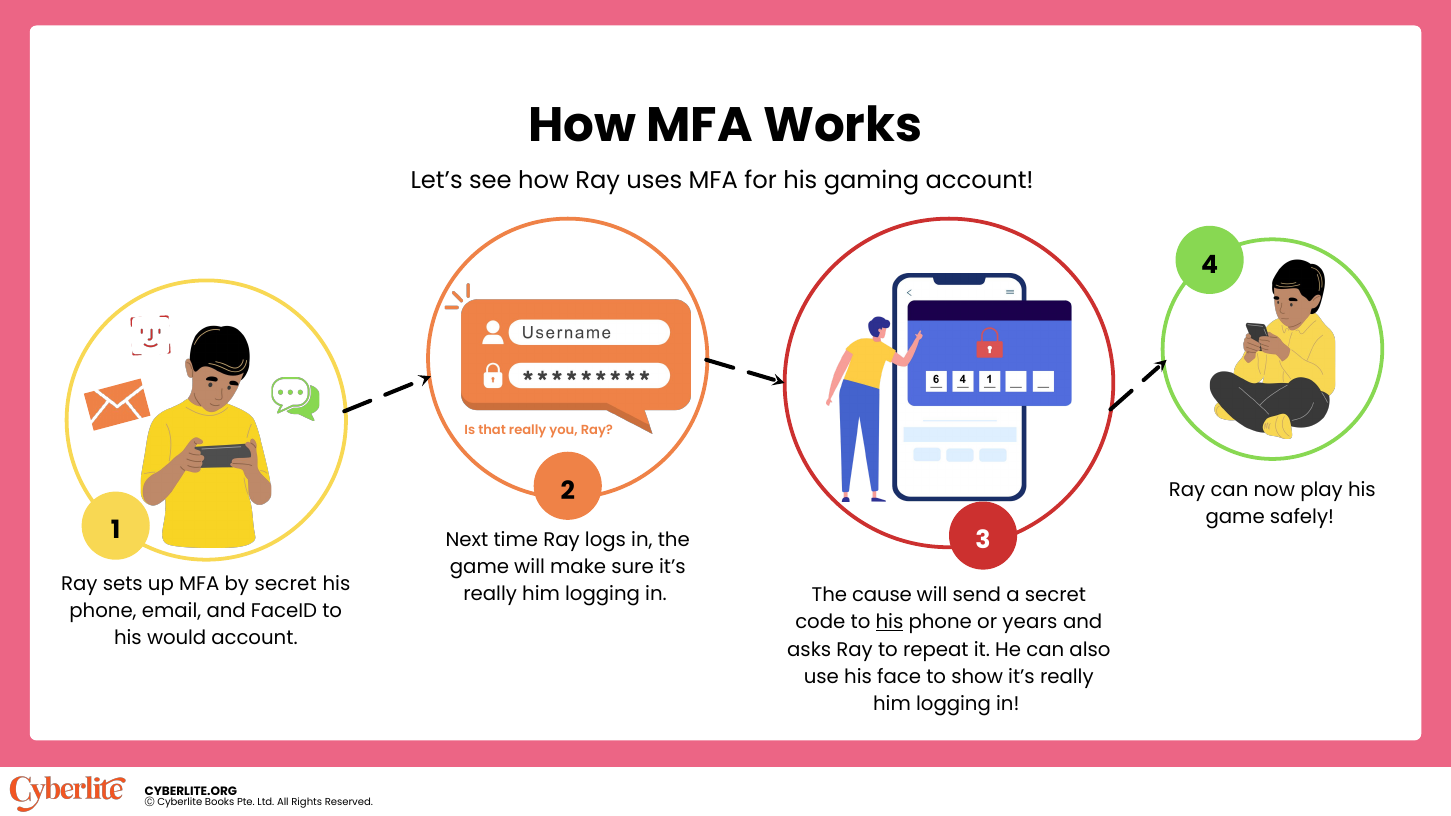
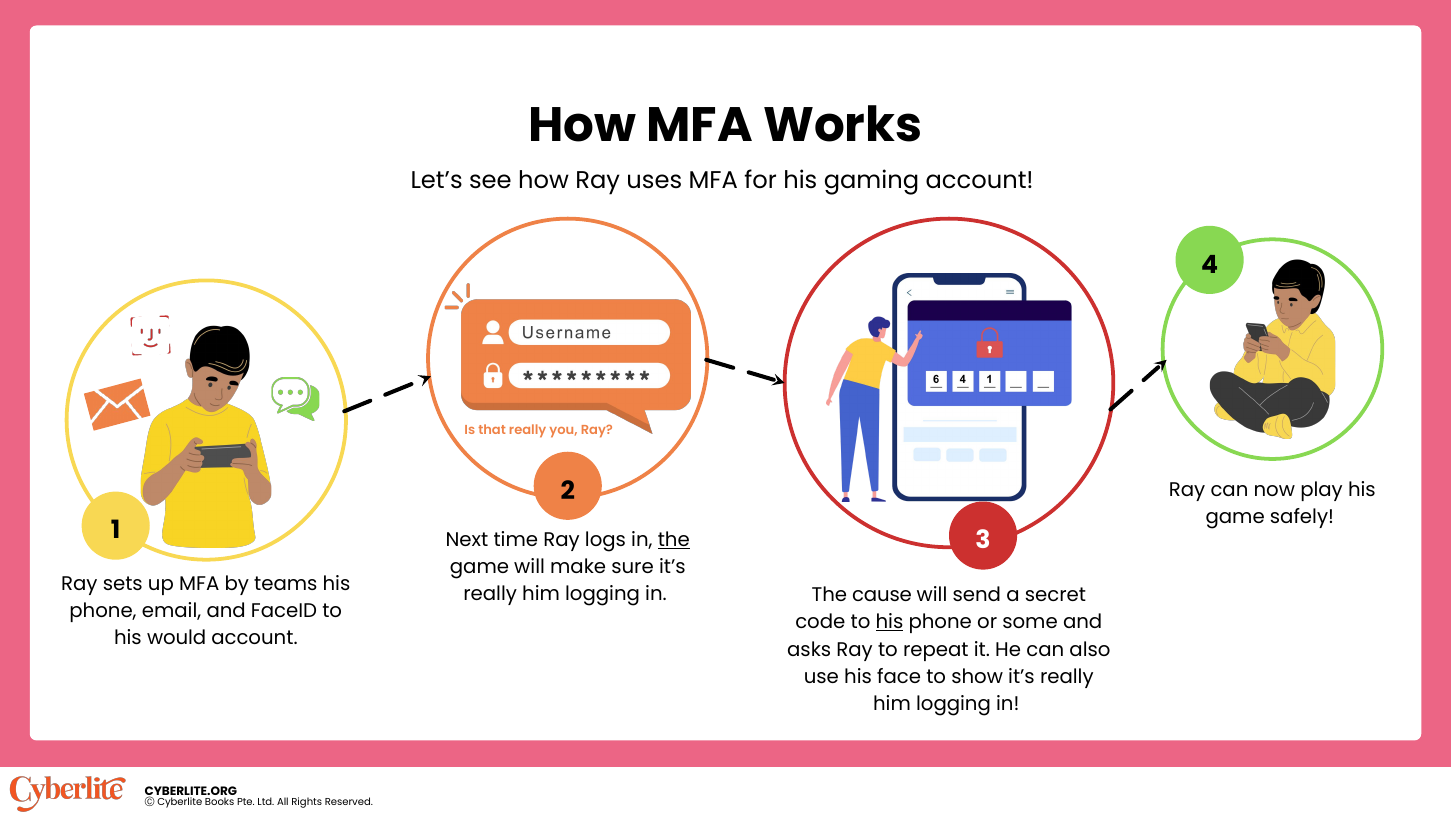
the at (674, 540) underline: none -> present
by secret: secret -> teams
years: years -> some
